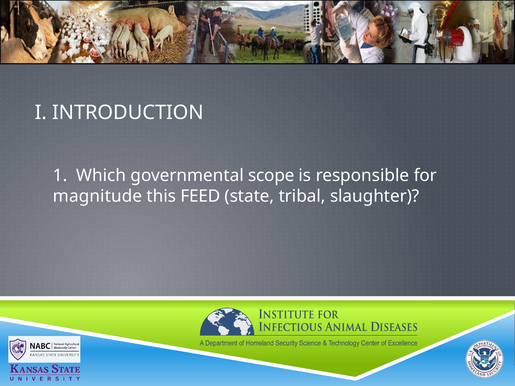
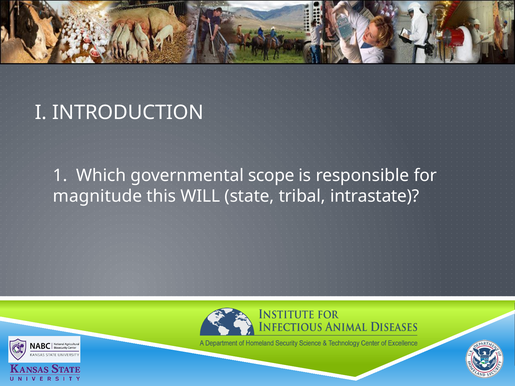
FEED: FEED -> WILL
slaughter: slaughter -> intrastate
